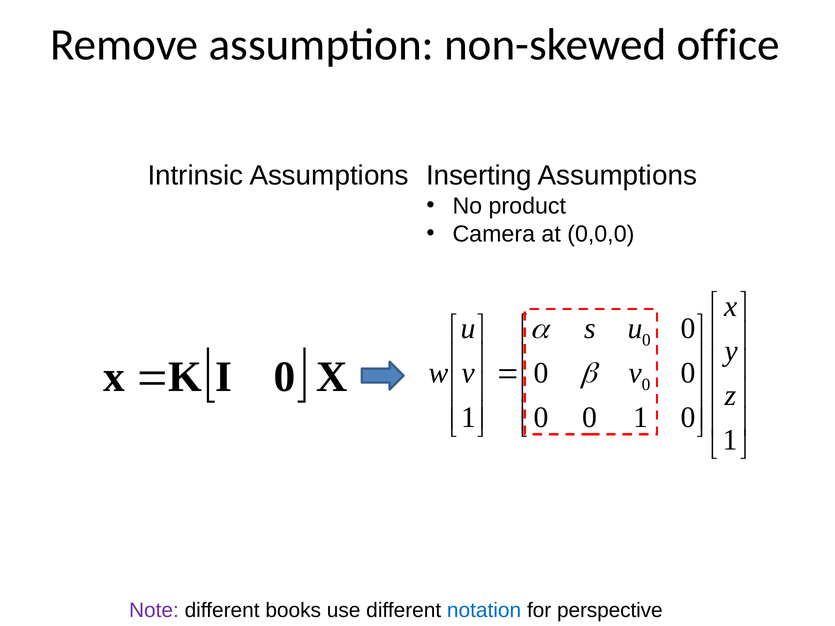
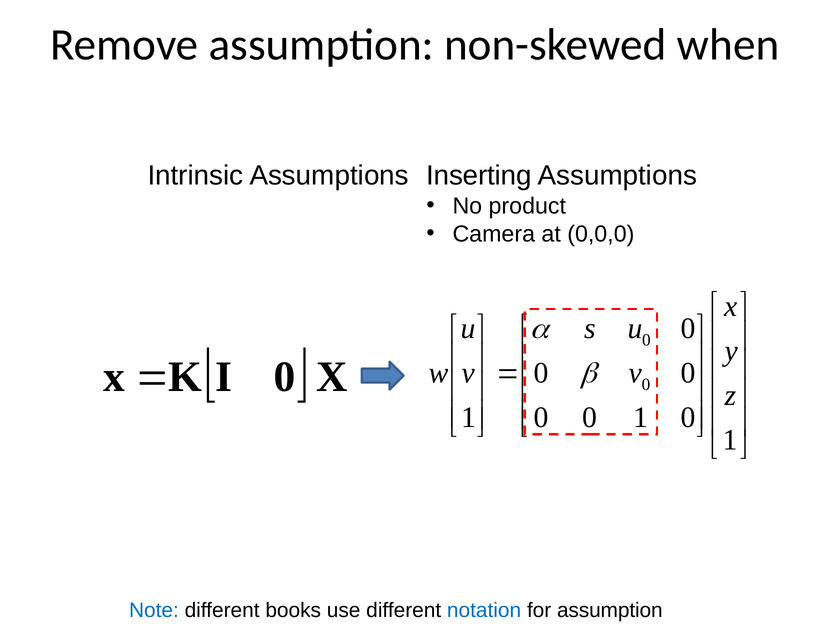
office: office -> when
Note colour: purple -> blue
for perspective: perspective -> assumption
